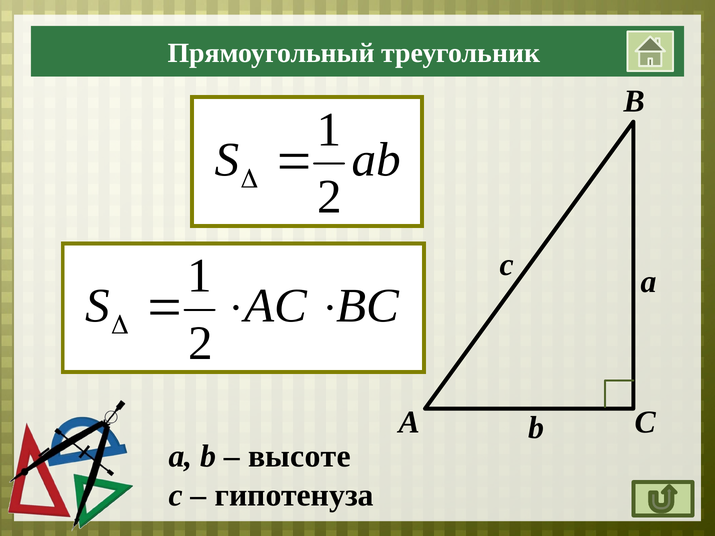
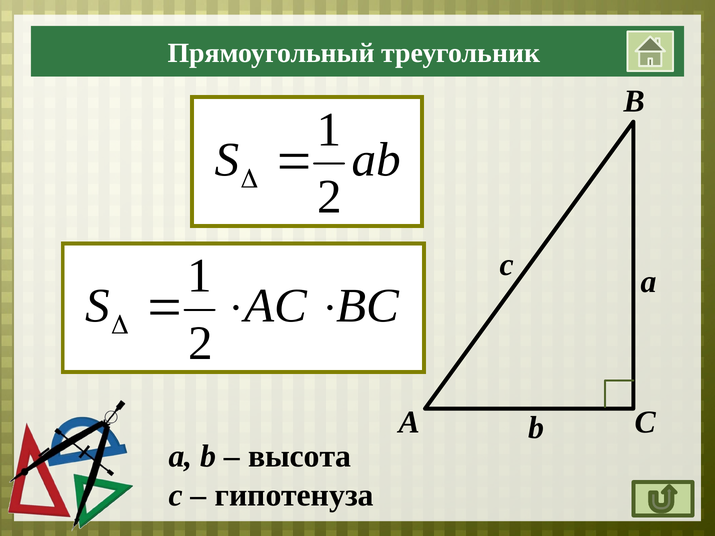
высоте: высоте -> высота
